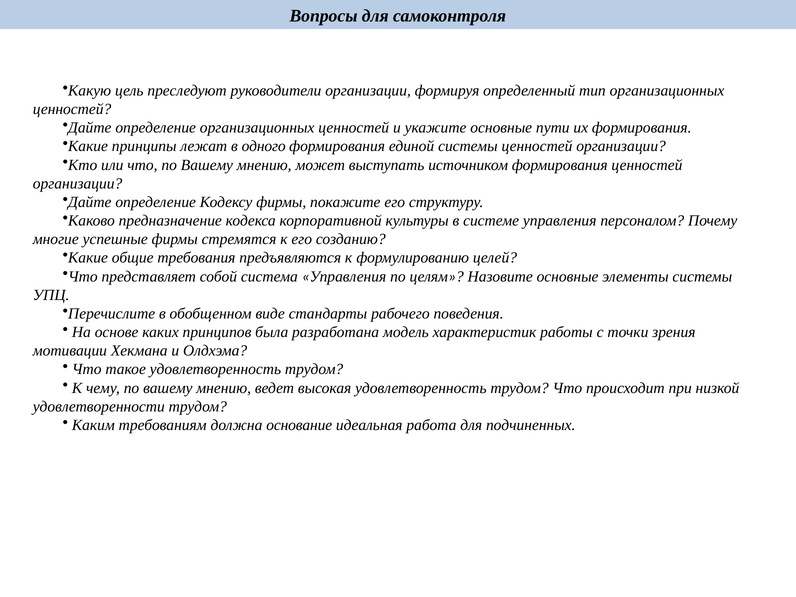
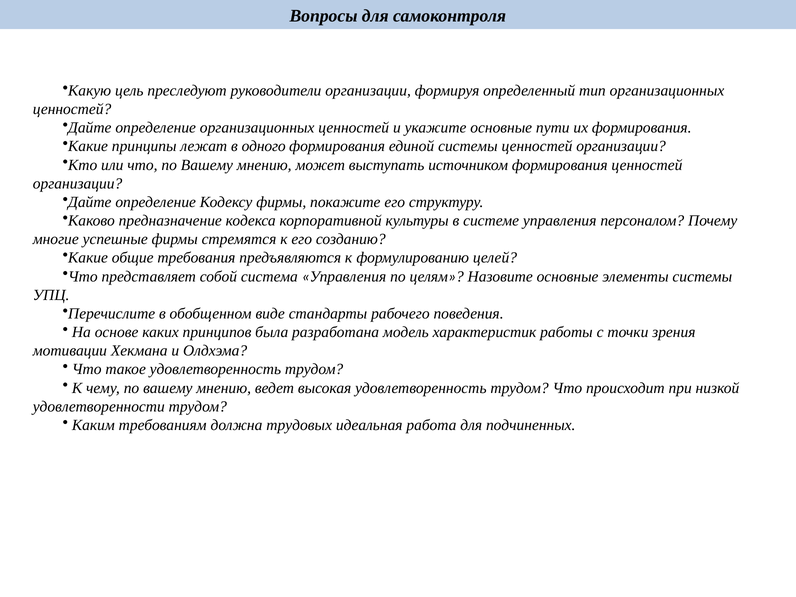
основание: основание -> трудовых
